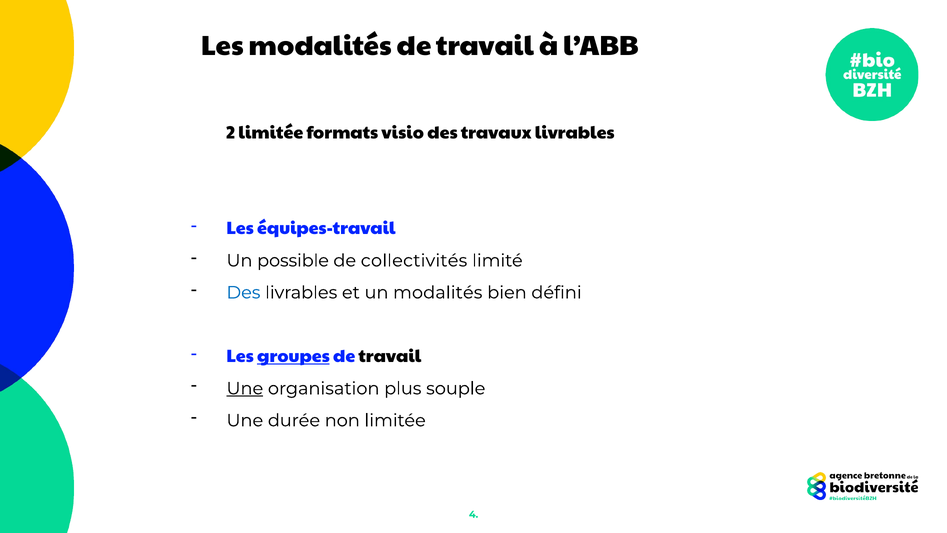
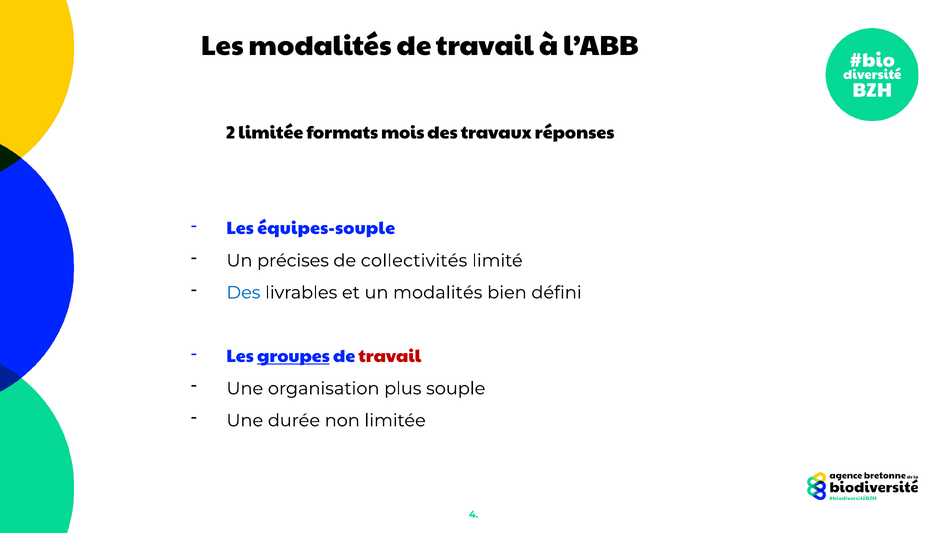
visio: visio -> mois
travaux livrables: livrables -> réponses
équipes-travail: équipes-travail -> équipes-souple
possible: possible -> précises
travail at (390, 356) colour: black -> red
Une at (245, 388) underline: present -> none
